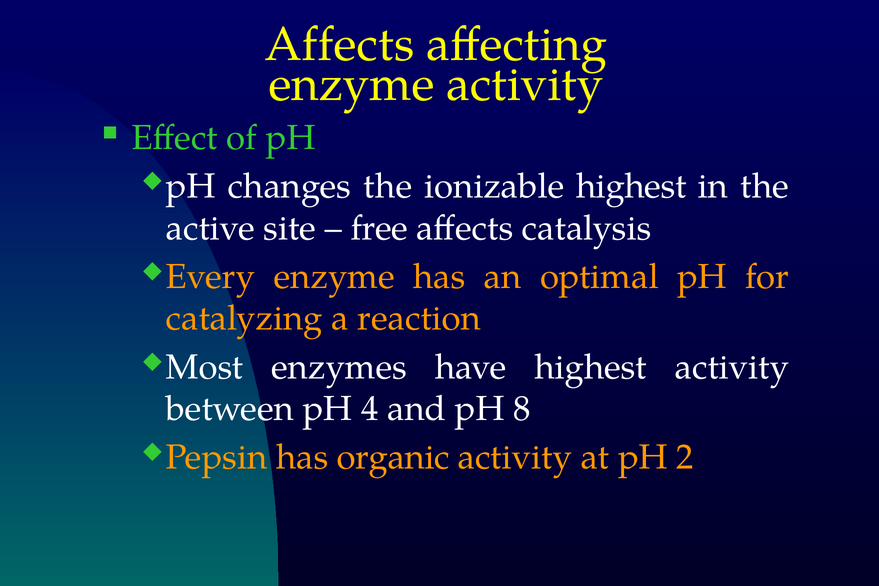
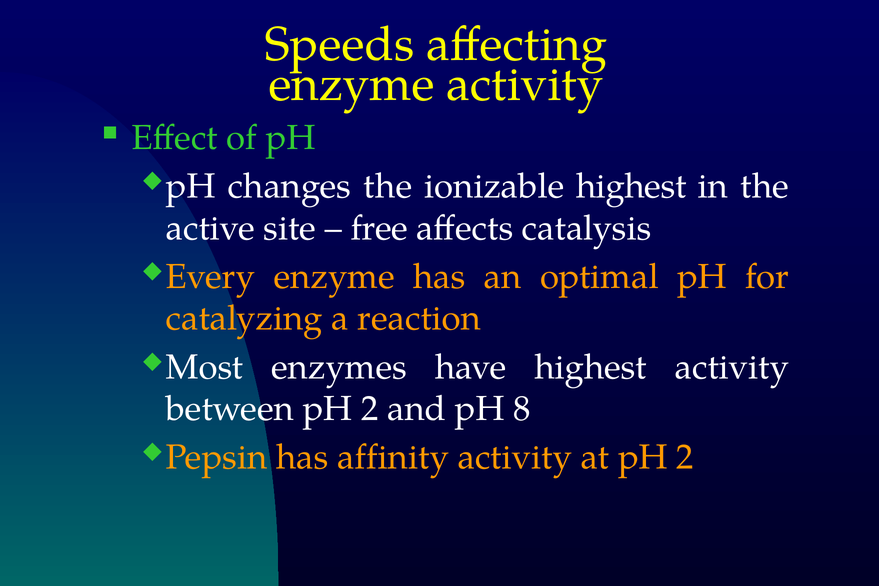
Affects at (339, 45): Affects -> Speeds
between pH 4: 4 -> 2
organic: organic -> affinity
